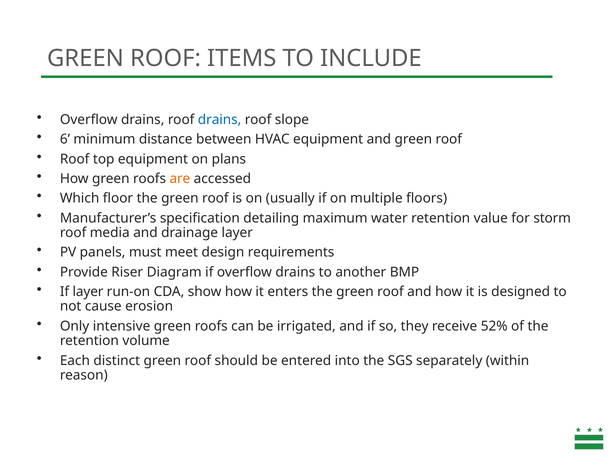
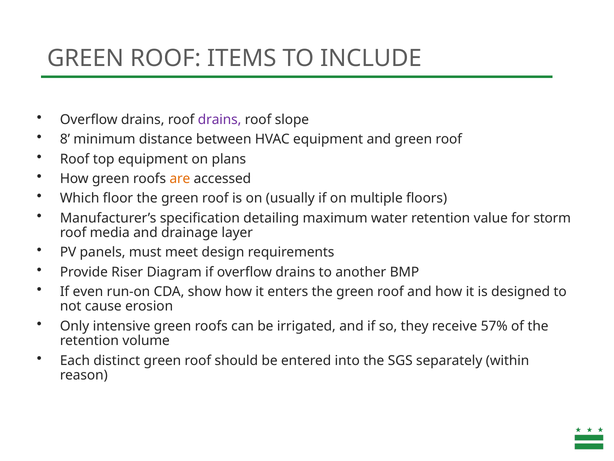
drains at (220, 120) colour: blue -> purple
6: 6 -> 8
If layer: layer -> even
52%: 52% -> 57%
